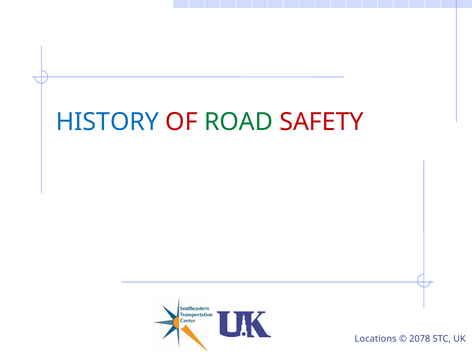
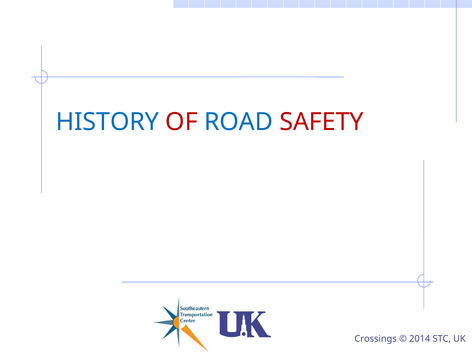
ROAD colour: green -> blue
Locations: Locations -> Crossings
2078: 2078 -> 2014
